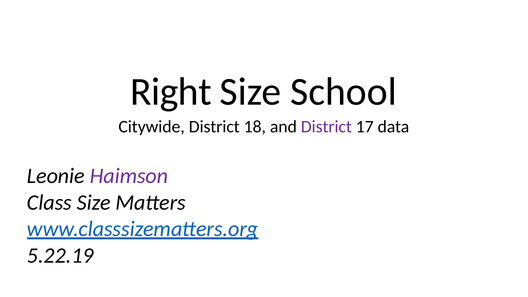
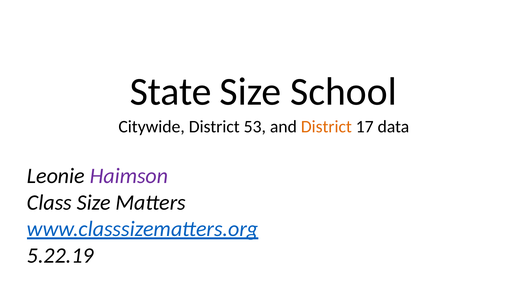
Right: Right -> State
18: 18 -> 53
District at (326, 127) colour: purple -> orange
